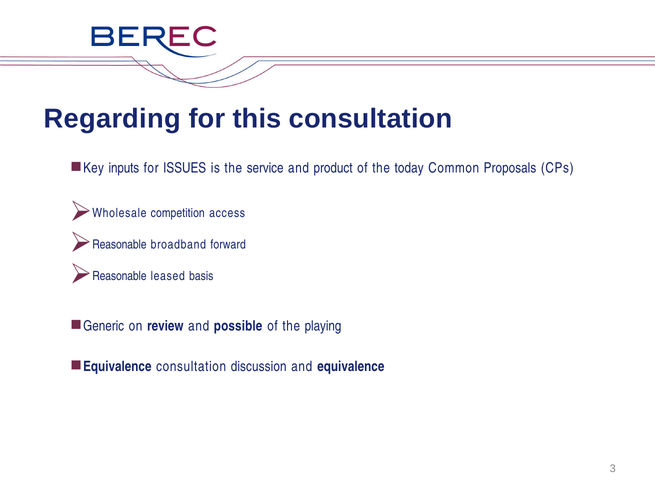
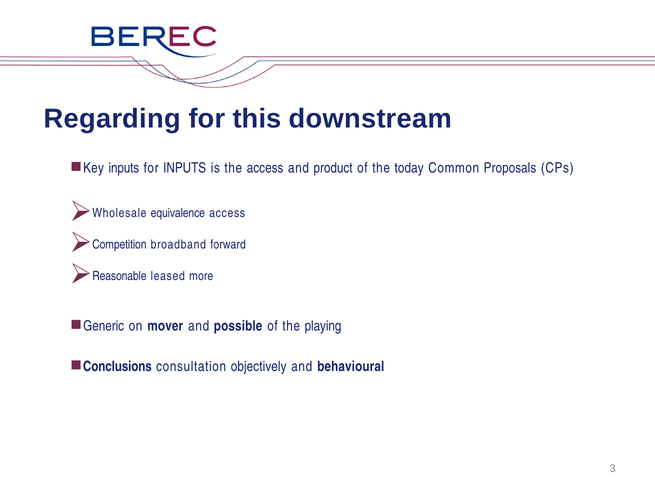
this consultation: consultation -> downstream
for ISSUES: ISSUES -> INPUTS
the service: service -> access
competition: competition -> equivalence
Reasonable at (119, 245): Reasonable -> Competition
basis: basis -> more
review: review -> mover
Equivalence at (117, 367): Equivalence -> Conclusions
discussion: discussion -> objectively
and equivalence: equivalence -> behavioural
